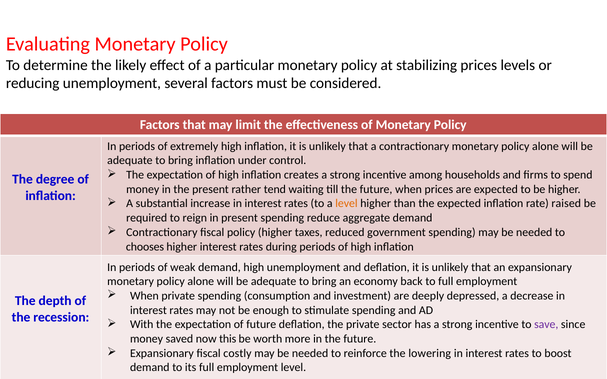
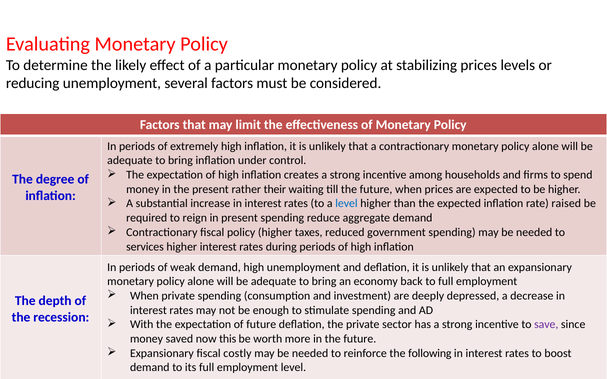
tend: tend -> their
level at (346, 204) colour: orange -> blue
chooses: chooses -> services
lowering: lowering -> following
